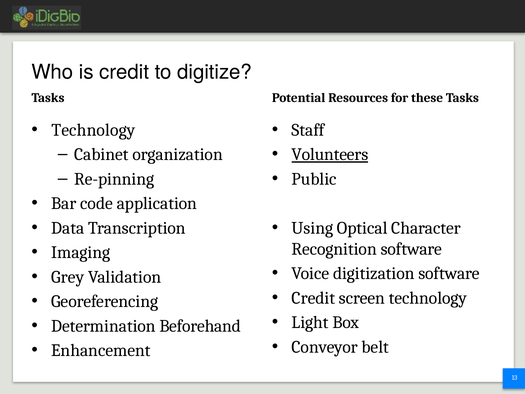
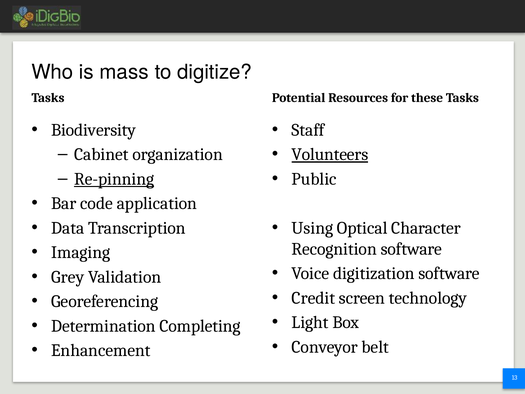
is credit: credit -> mass
Technology at (93, 130): Technology -> Biodiversity
Re-pinning underline: none -> present
Beforehand: Beforehand -> Completing
